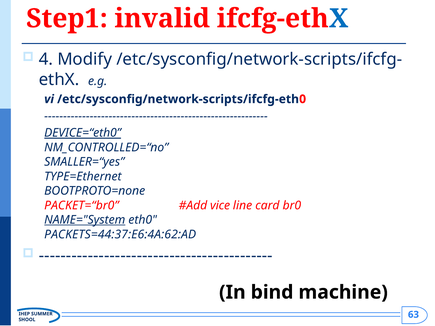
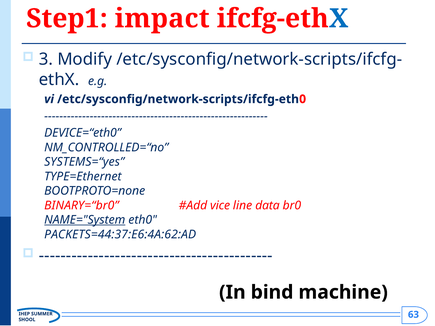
invalid: invalid -> impact
4: 4 -> 3
DEVICE=“eth0 underline: present -> none
SMALLER=“yes: SMALLER=“yes -> SYSTEMS=“yes
PACKET=“br0: PACKET=“br0 -> BINARY=“br0
card: card -> data
